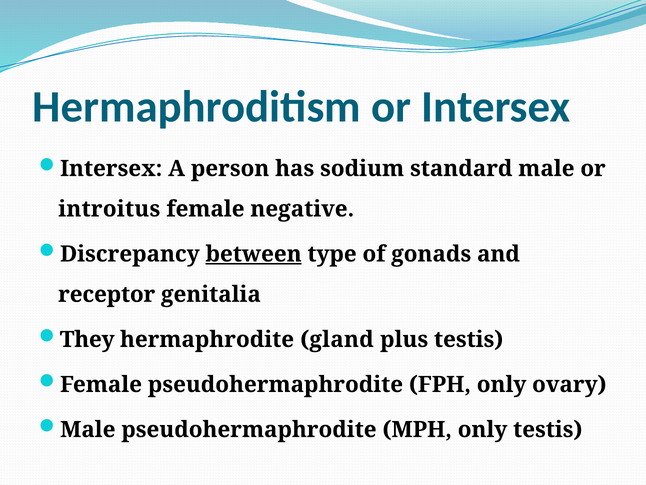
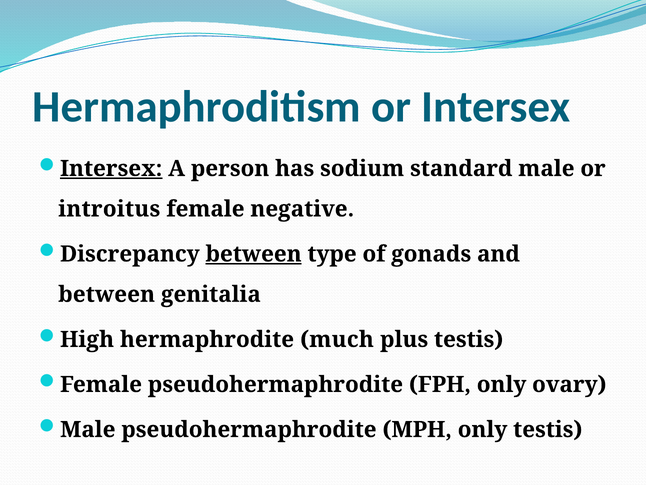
Intersex at (111, 168) underline: none -> present
receptor at (107, 294): receptor -> between
They: They -> High
gland: gland -> much
